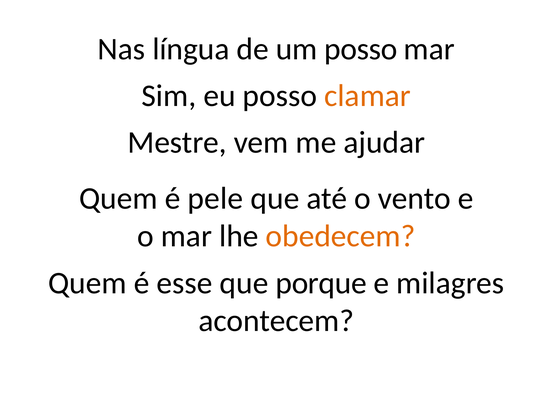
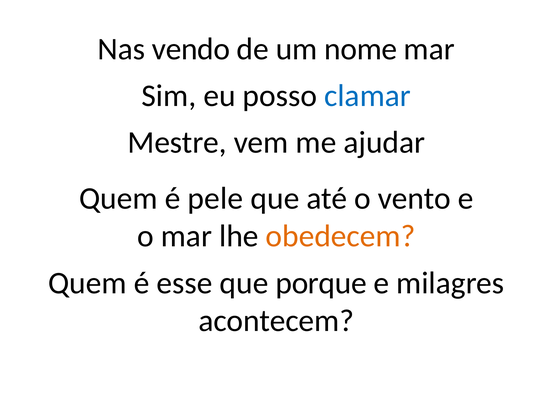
língua: língua -> vendo
um posso: posso -> nome
clamar colour: orange -> blue
